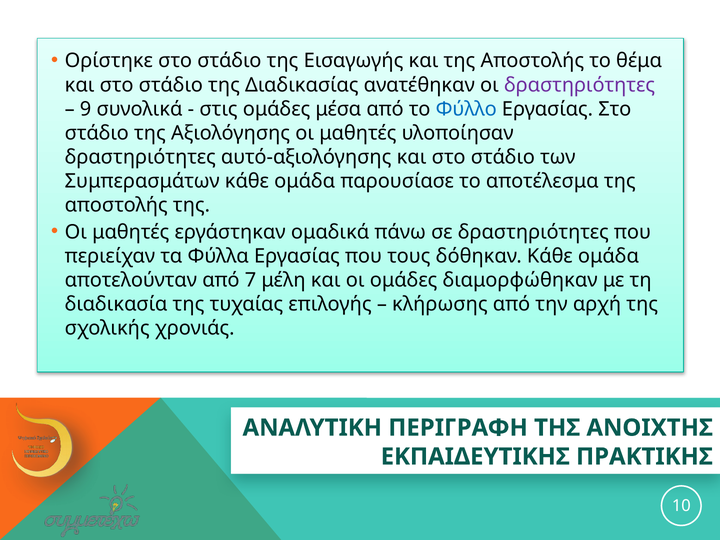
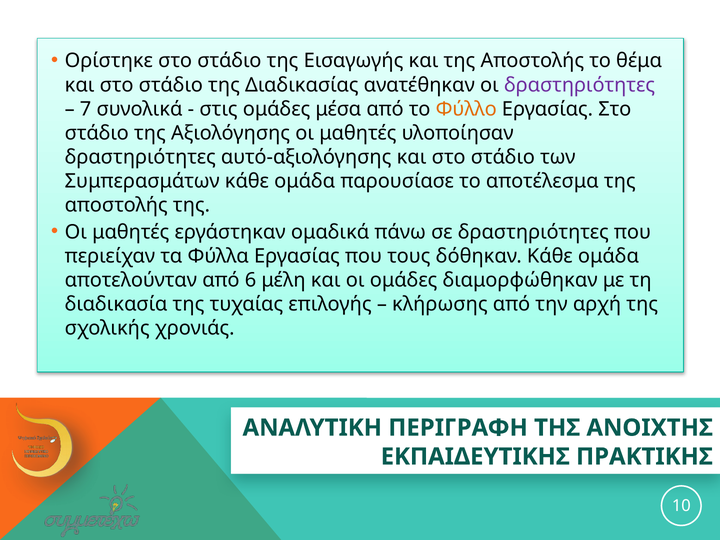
9: 9 -> 7
Φύλλο colour: blue -> orange
7: 7 -> 6
